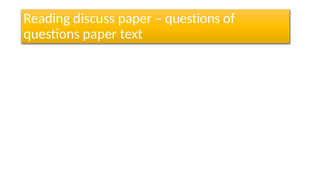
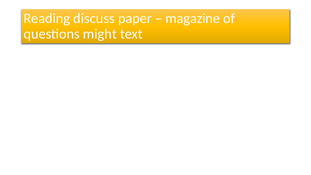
questions at (193, 18): questions -> magazine
questions paper: paper -> might
